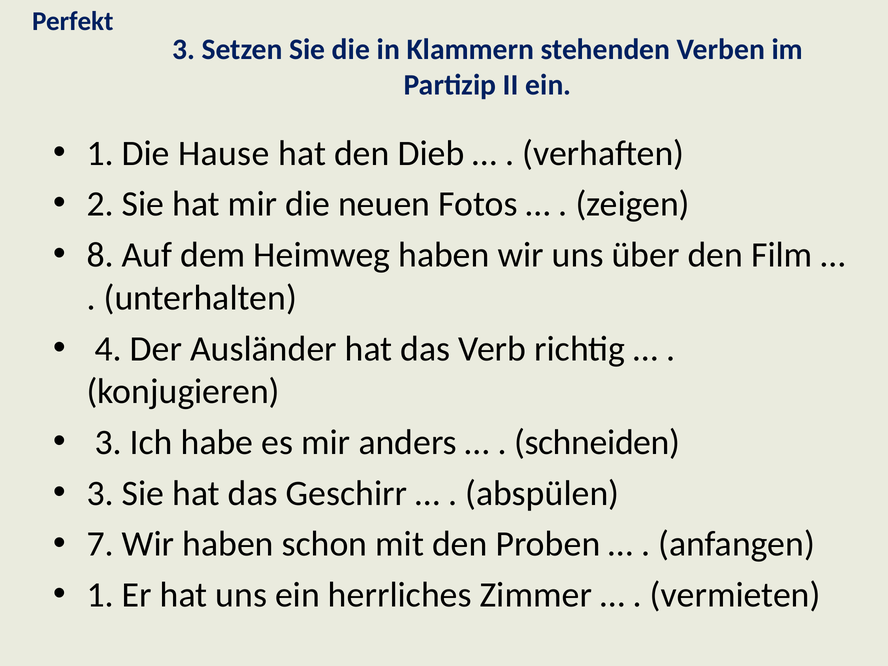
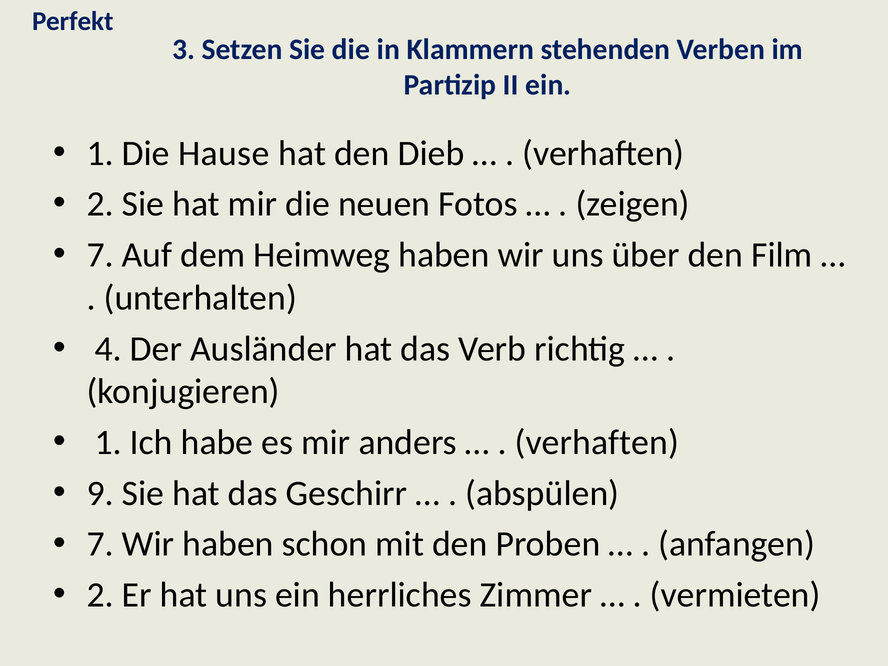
8 at (100, 255): 8 -> 7
3 at (108, 442): 3 -> 1
schneiden at (597, 442): schneiden -> verhaften
3 at (100, 493): 3 -> 9
1 at (100, 595): 1 -> 2
